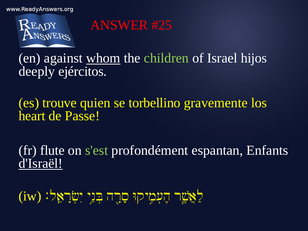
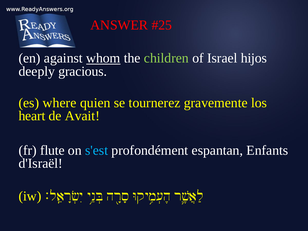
ejércitos: ejércitos -> gracious
trouve: trouve -> where
torbellino: torbellino -> tournerez
Passe: Passe -> Avait
s'est colour: light green -> light blue
d'Israël underline: present -> none
